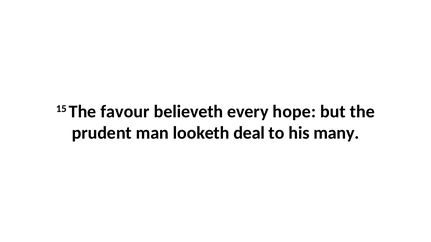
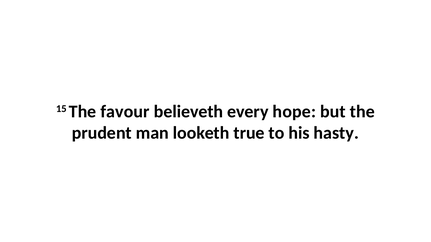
deal: deal -> true
many: many -> hasty
